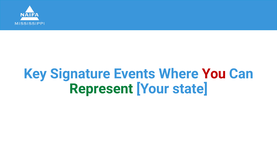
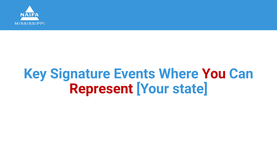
Represent colour: green -> red
